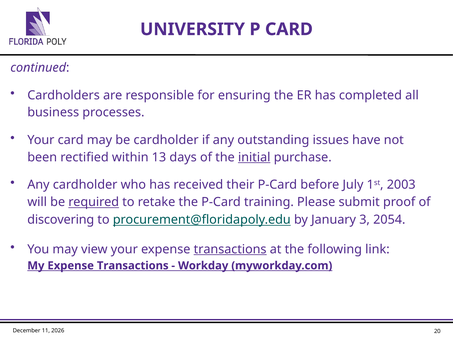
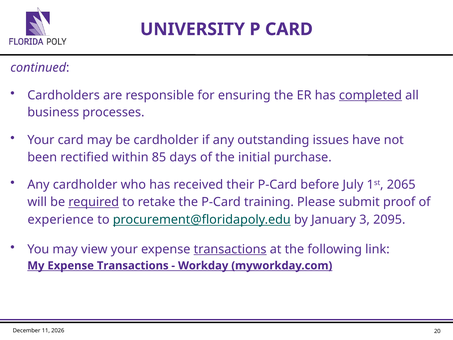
completed underline: none -> present
13: 13 -> 85
initial underline: present -> none
2003: 2003 -> 2065
discovering: discovering -> experience
2054: 2054 -> 2095
